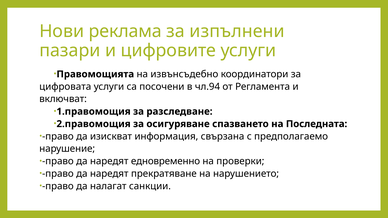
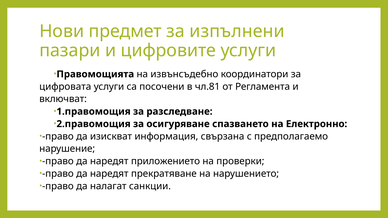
реклама: реклама -> предмет
чл.94: чл.94 -> чл.81
Последната: Последната -> Електронно
едновременно: едновременно -> приложението
